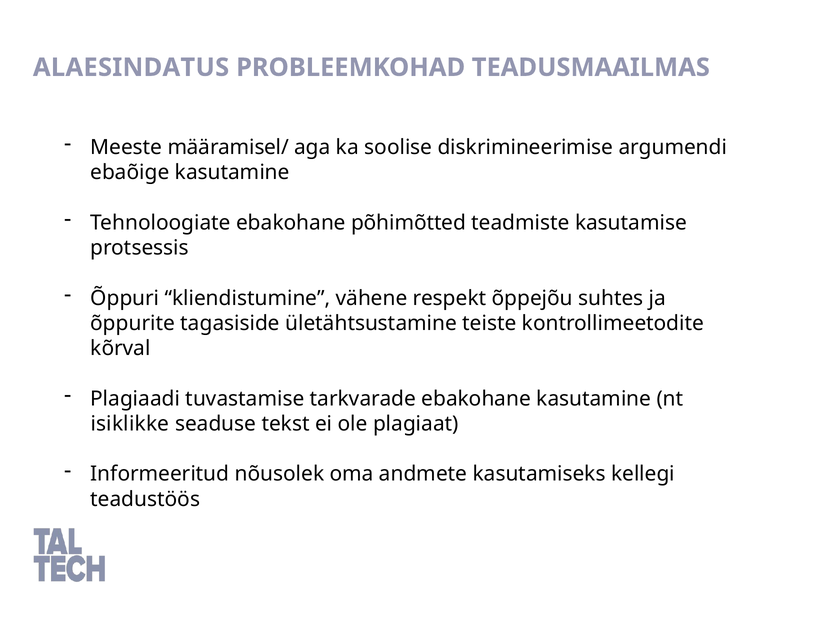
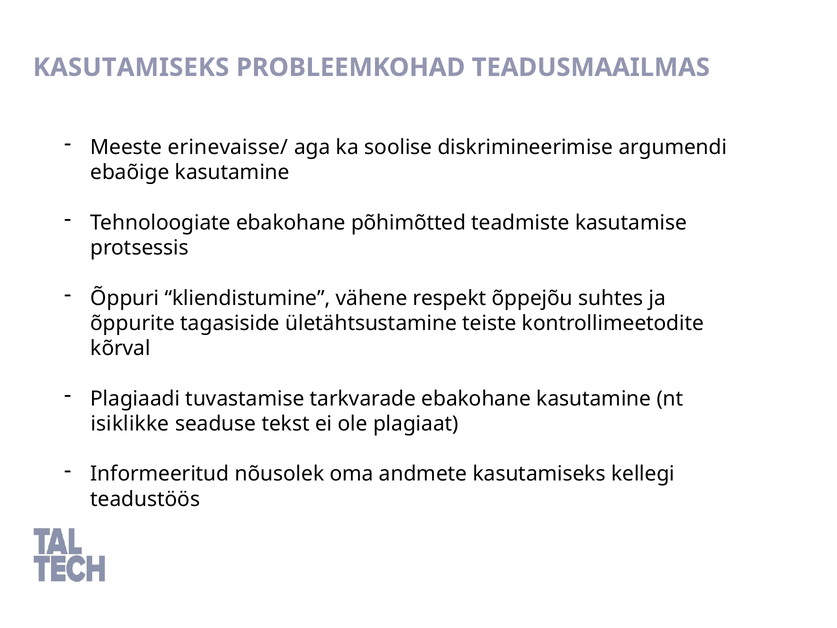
ALAESINDATUS at (131, 67): ALAESINDATUS -> KASUTAMISEKS
määramisel/: määramisel/ -> erinevaisse/
